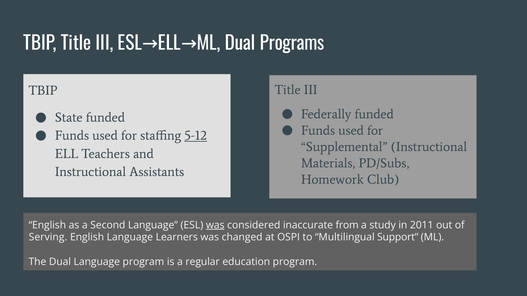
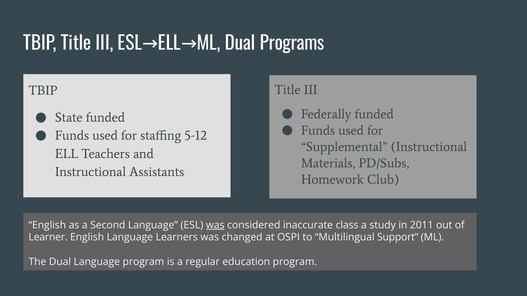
5-12 underline: present -> none
from: from -> class
Serving: Serving -> Learner
